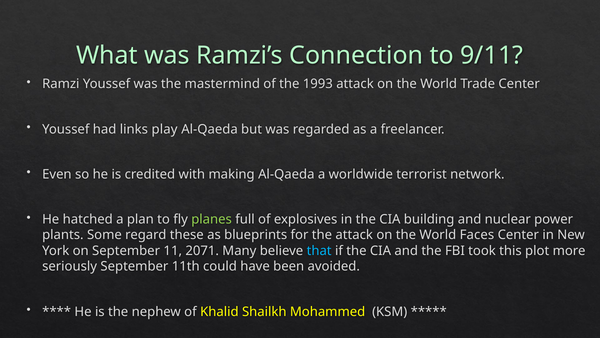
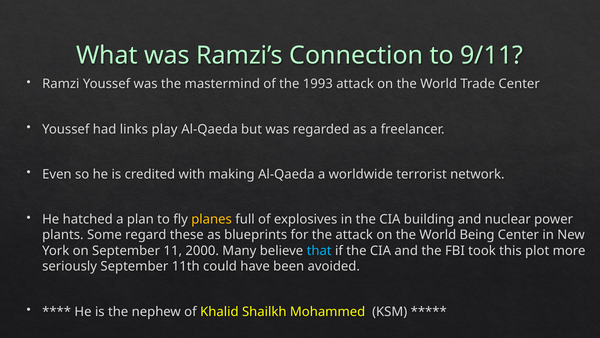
planes colour: light green -> yellow
Faces: Faces -> Being
2071: 2071 -> 2000
